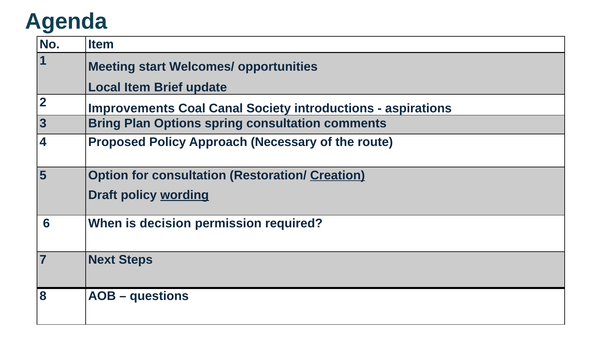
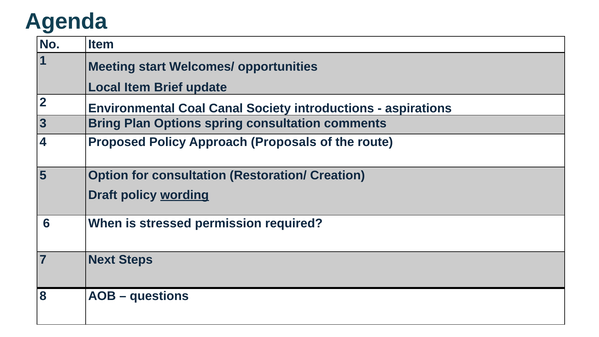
Improvements: Improvements -> Environmental
Necessary: Necessary -> Proposals
Creation underline: present -> none
decision: decision -> stressed
